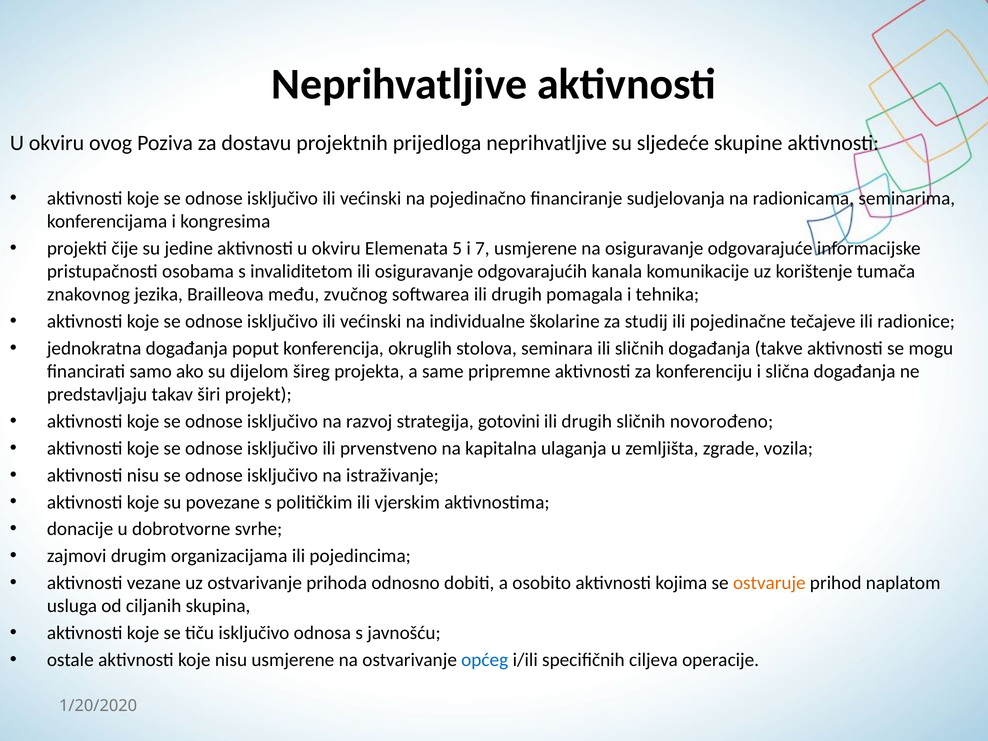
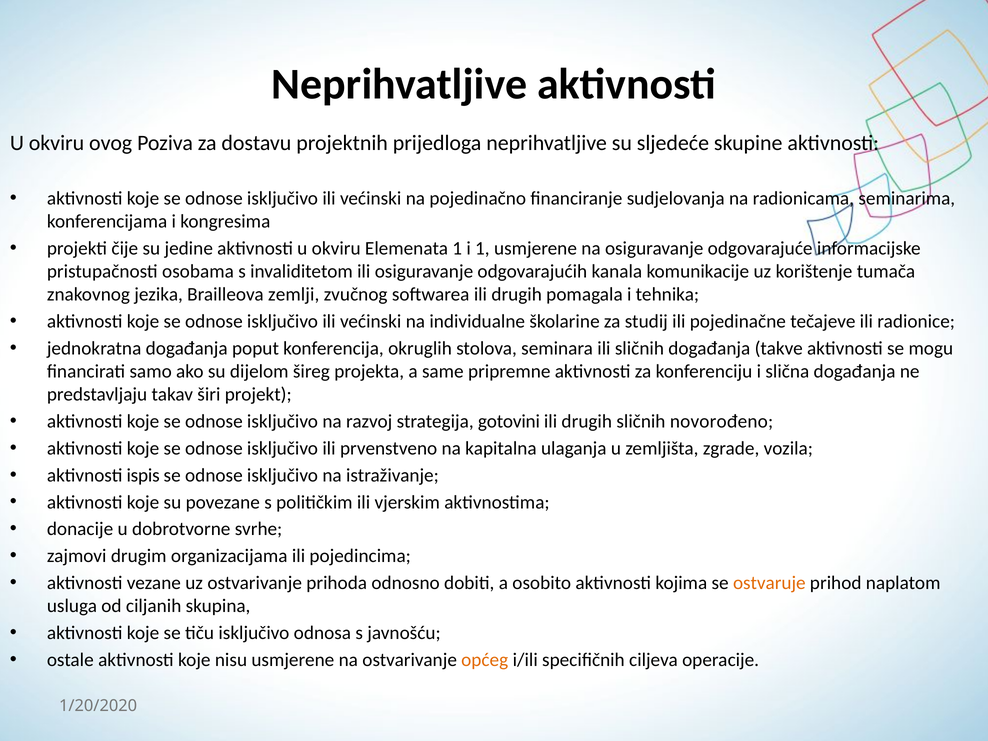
Elemenata 5: 5 -> 1
i 7: 7 -> 1
među: među -> zemlji
aktivnosti nisu: nisu -> ispis
općeg colour: blue -> orange
